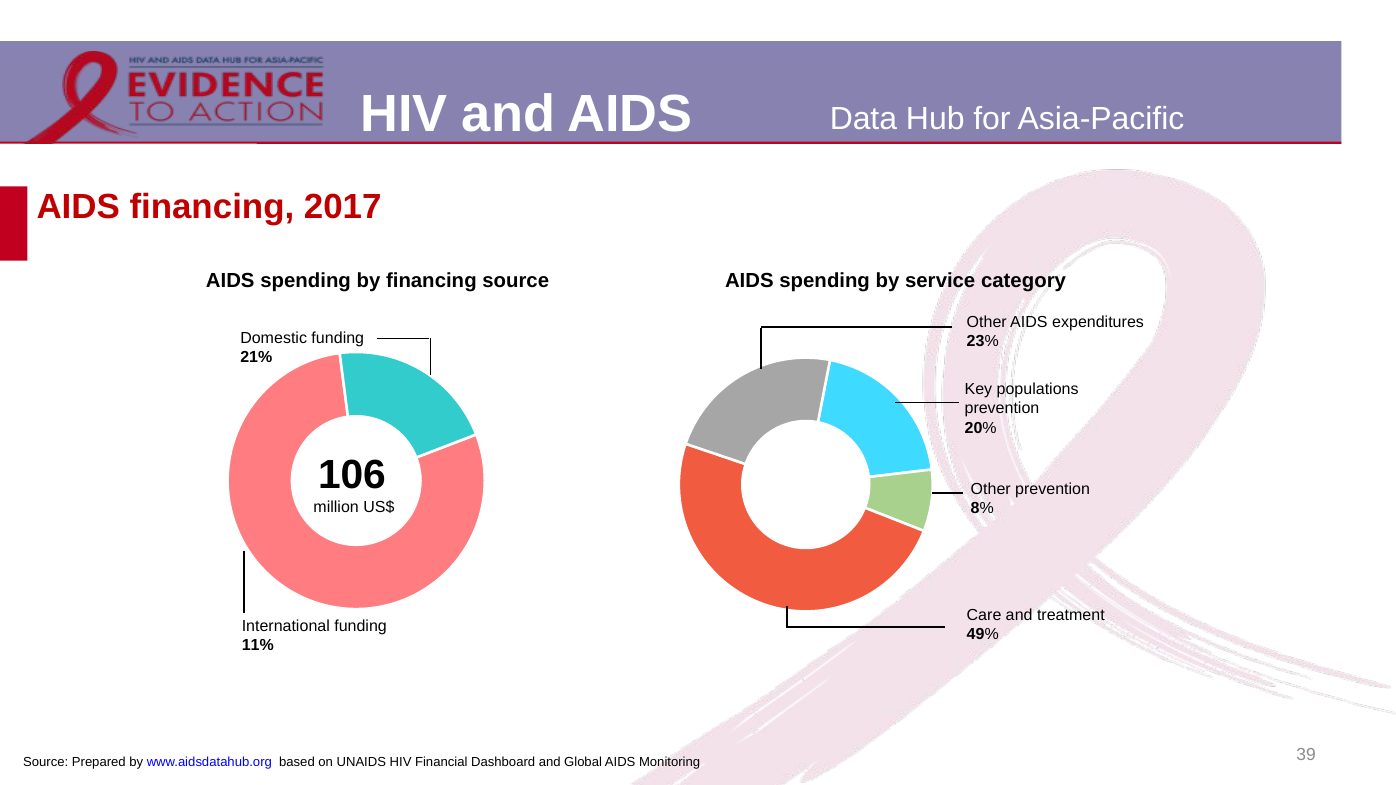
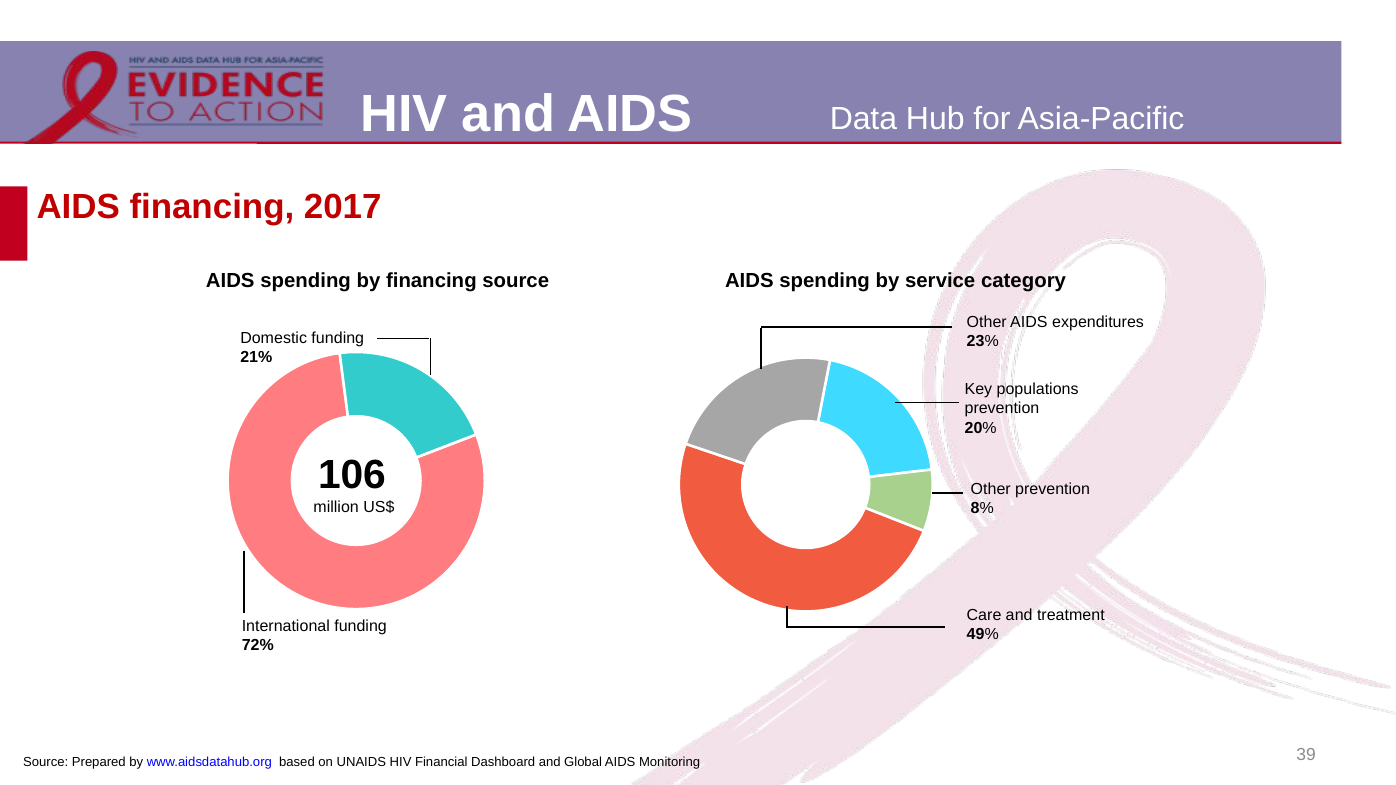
11%: 11% -> 72%
